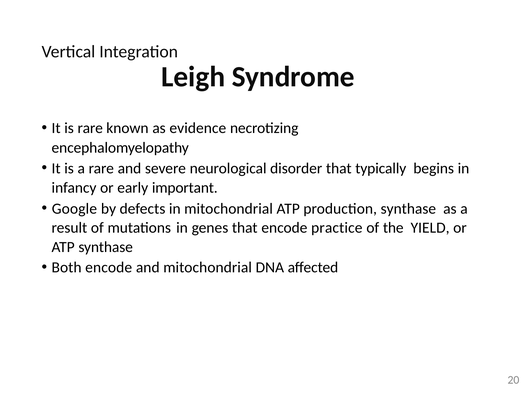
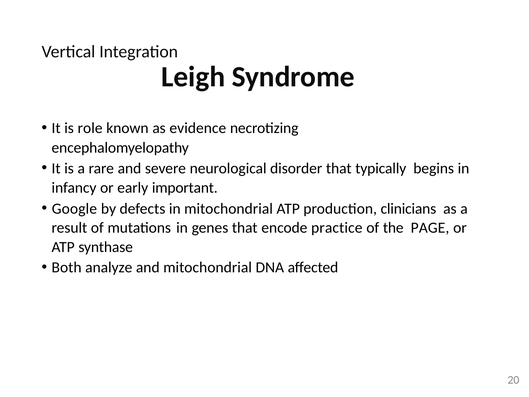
is rare: rare -> role
production synthase: synthase -> clinicians
YIELD: YIELD -> PAGE
Both encode: encode -> analyze
